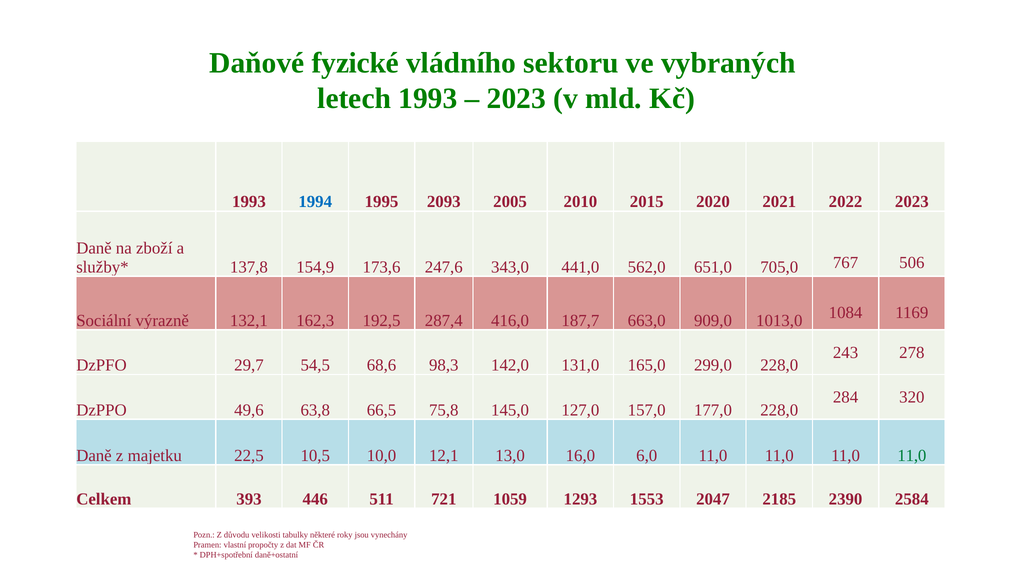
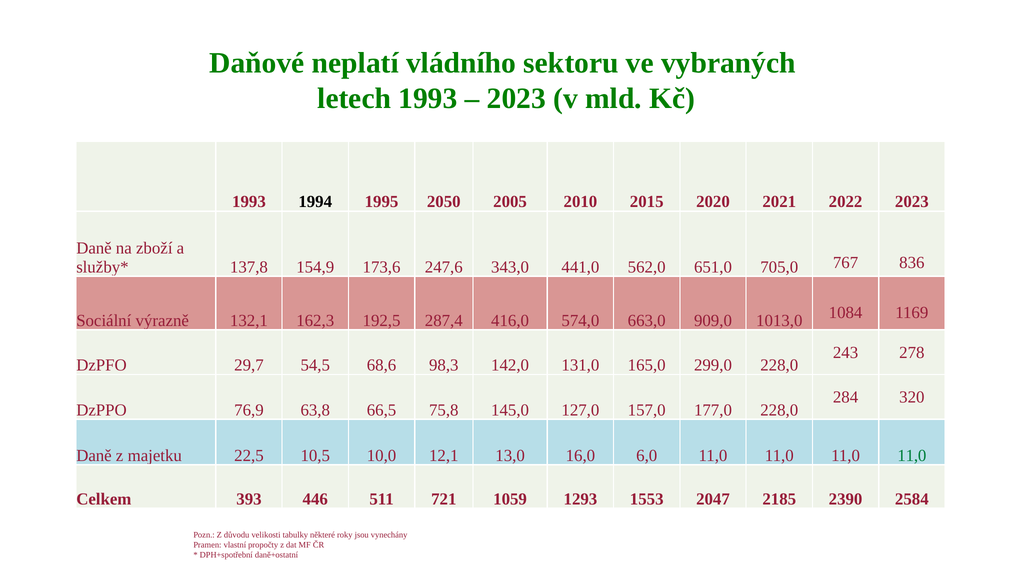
fyzické: fyzické -> neplatí
1994 colour: blue -> black
2093: 2093 -> 2050
506: 506 -> 836
187,7: 187,7 -> 574,0
49,6: 49,6 -> 76,9
